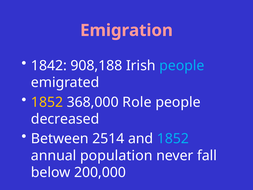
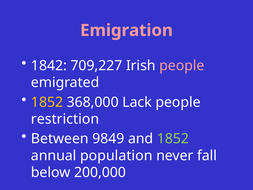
908,188: 908,188 -> 709,227
people at (182, 65) colour: light blue -> pink
Role: Role -> Lack
decreased: decreased -> restriction
2514: 2514 -> 9849
1852 at (173, 139) colour: light blue -> light green
